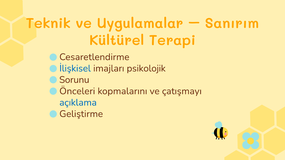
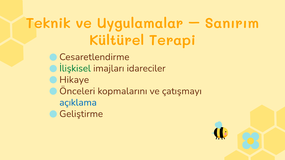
İlişkisel colour: blue -> green
psikolojik: psikolojik -> idareciler
Sorunu: Sorunu -> Hikaye
